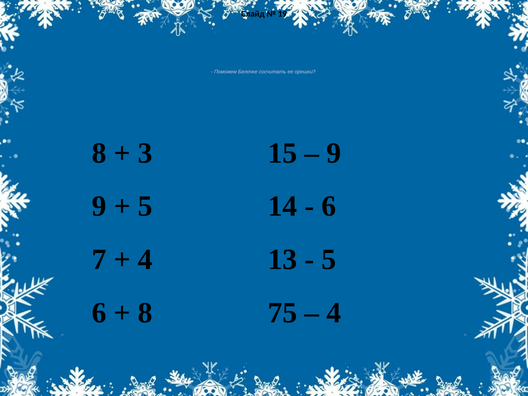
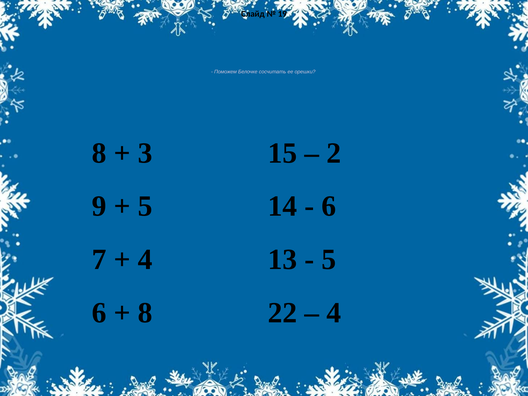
9 at (334, 153): 9 -> 2
75: 75 -> 22
